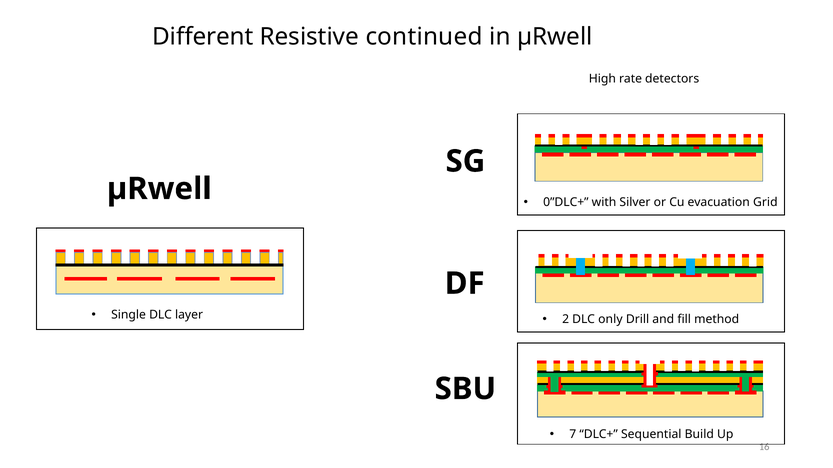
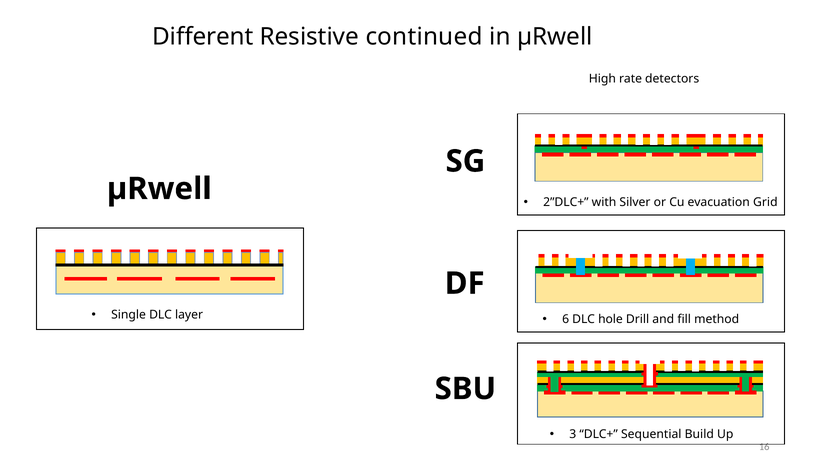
0”DLC+: 0”DLC+ -> 2”DLC+
2: 2 -> 6
only: only -> hole
7: 7 -> 3
